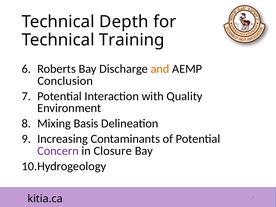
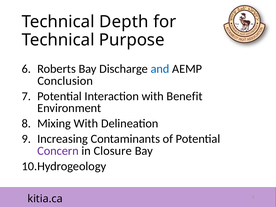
Training: Training -> Purpose
and colour: orange -> blue
Quality: Quality -> Benefit
Mixing Basis: Basis -> With
